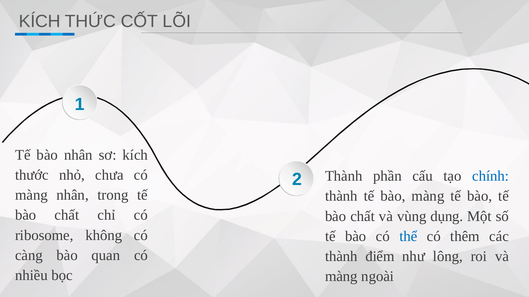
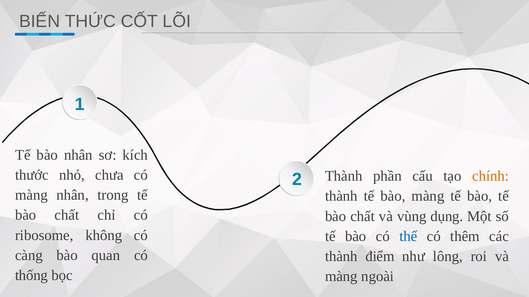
KÍCH at (40, 21): KÍCH -> BIẾN
chính colour: blue -> orange
nhiều: nhiều -> thống
